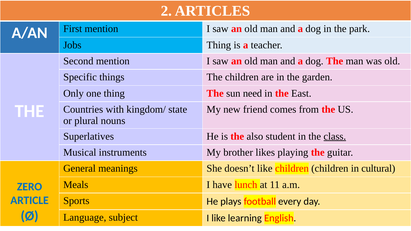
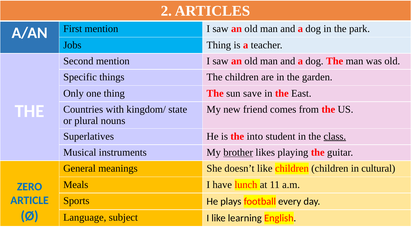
need: need -> save
also: also -> into
brother underline: none -> present
